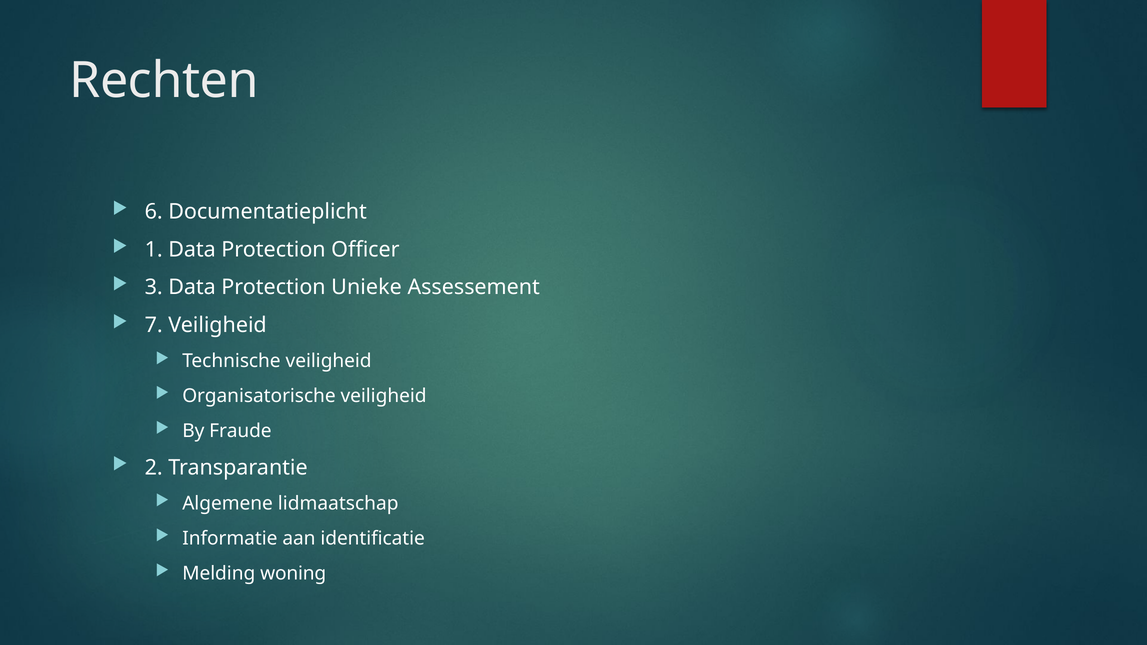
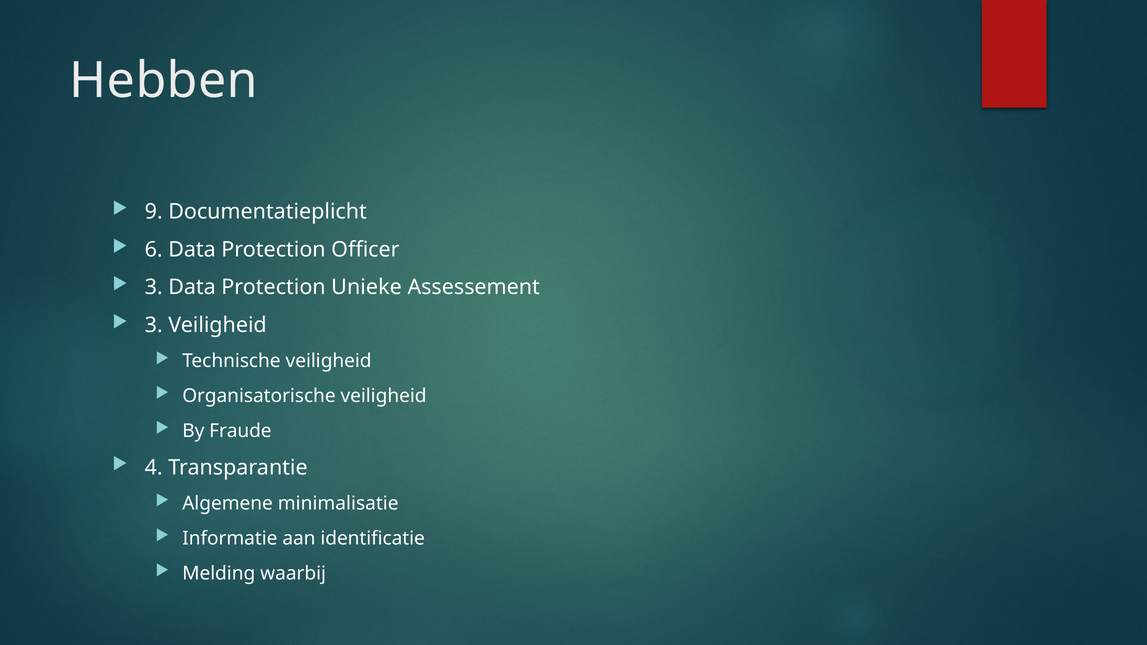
Rechten: Rechten -> Hebben
6: 6 -> 9
1: 1 -> 6
7 at (154, 325): 7 -> 3
2: 2 -> 4
lidmaatschap: lidmaatschap -> minimalisatie
woning: woning -> waarbij
